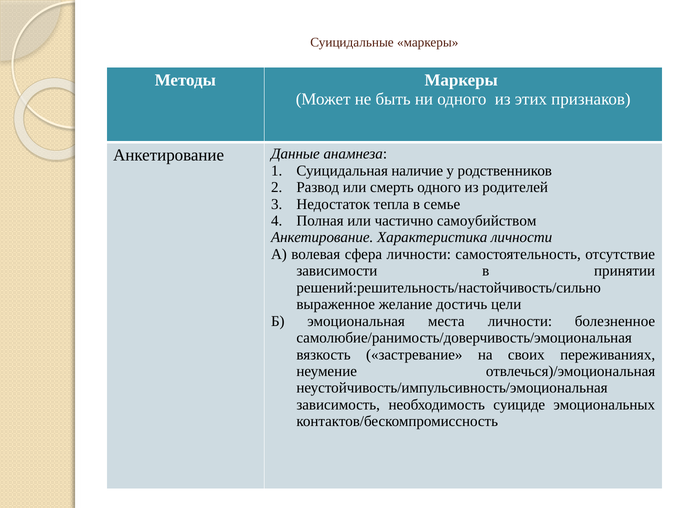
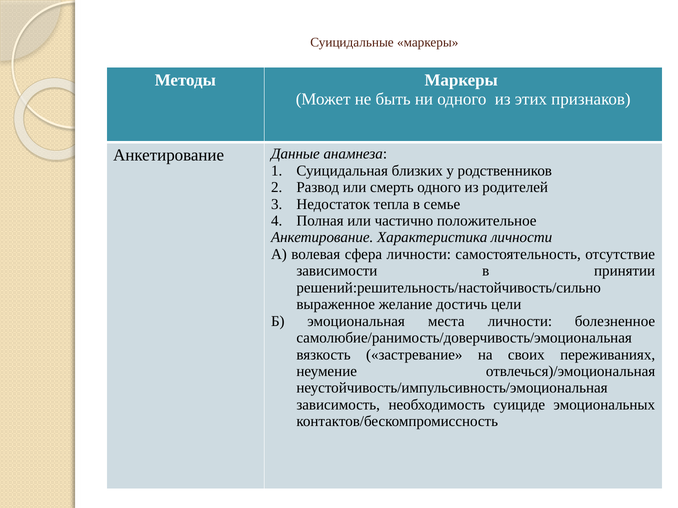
наличие: наличие -> близких
самоубийством: самоубийством -> положительное
